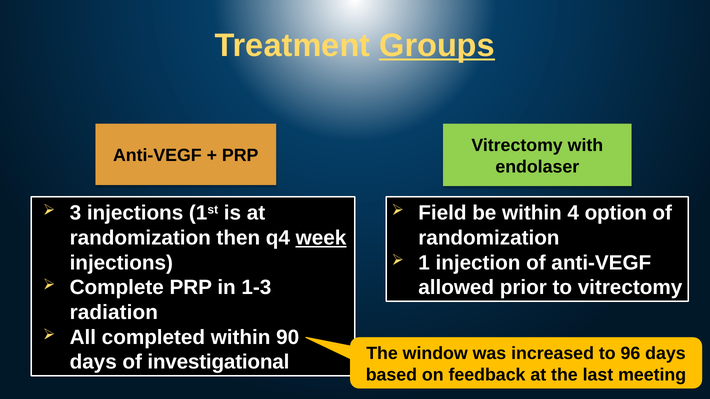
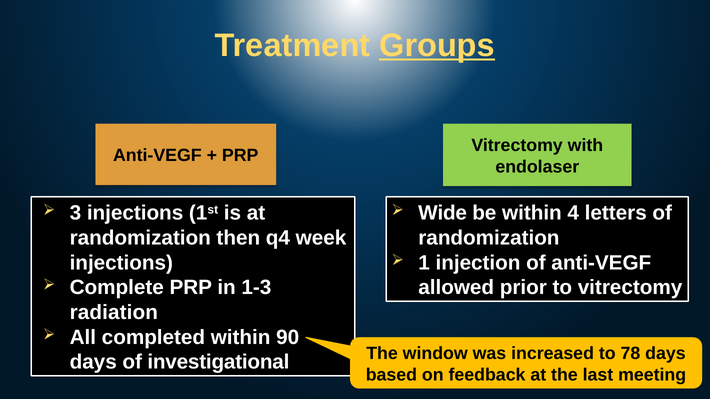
Field: Field -> Wide
option: option -> letters
week underline: present -> none
96: 96 -> 78
